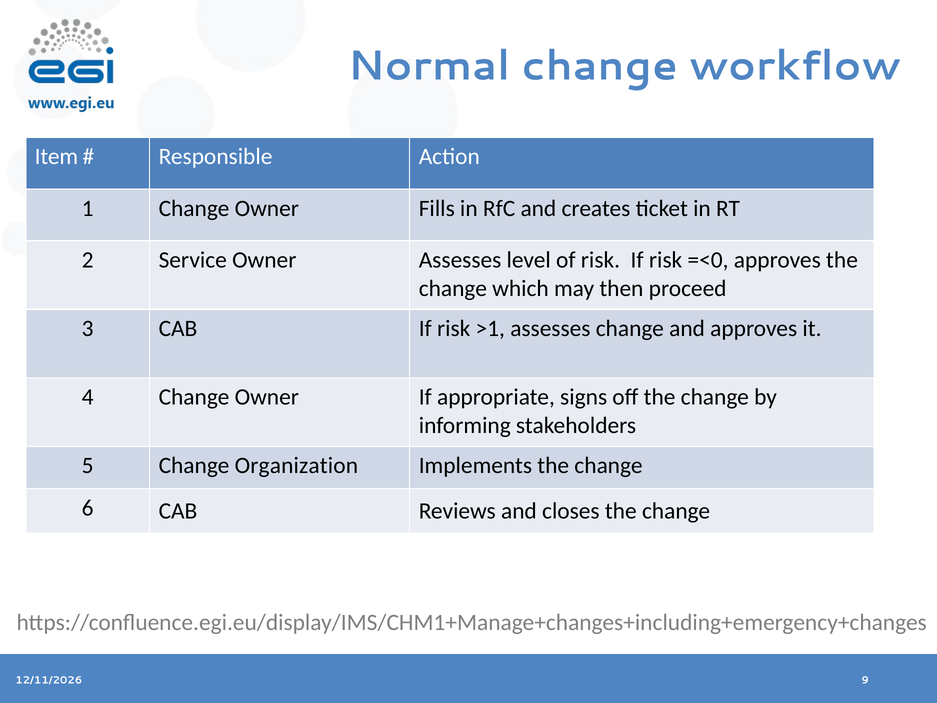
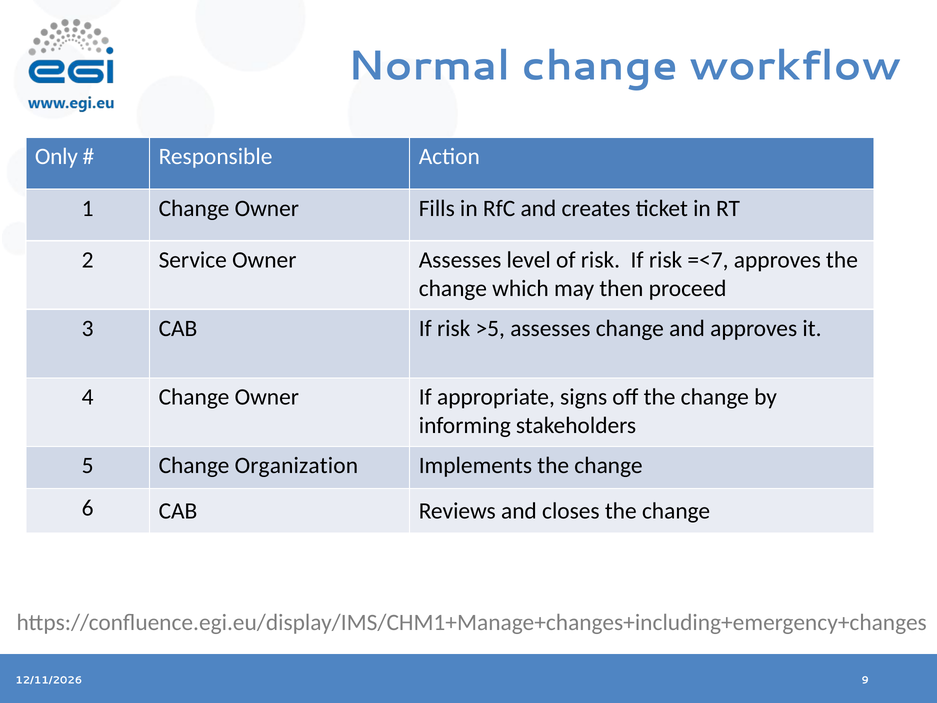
Item: Item -> Only
=<0: =<0 -> =<7
>1: >1 -> >5
